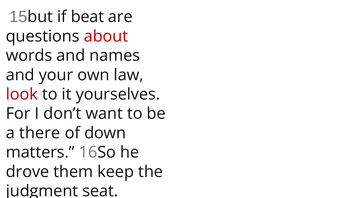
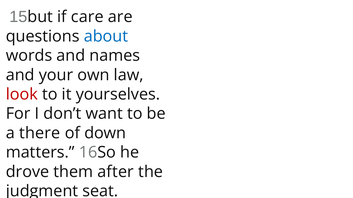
beat: beat -> care
about colour: red -> blue
keep: keep -> after
